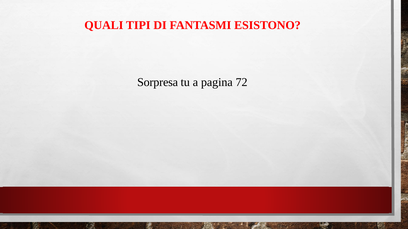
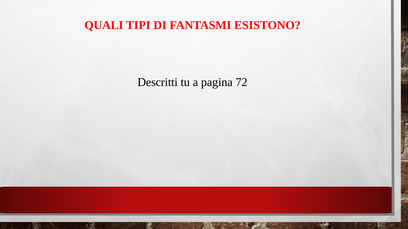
Sorpresa: Sorpresa -> Descritti
